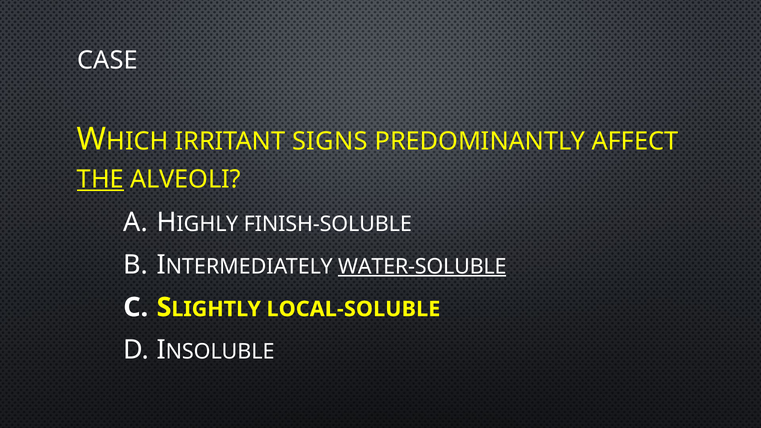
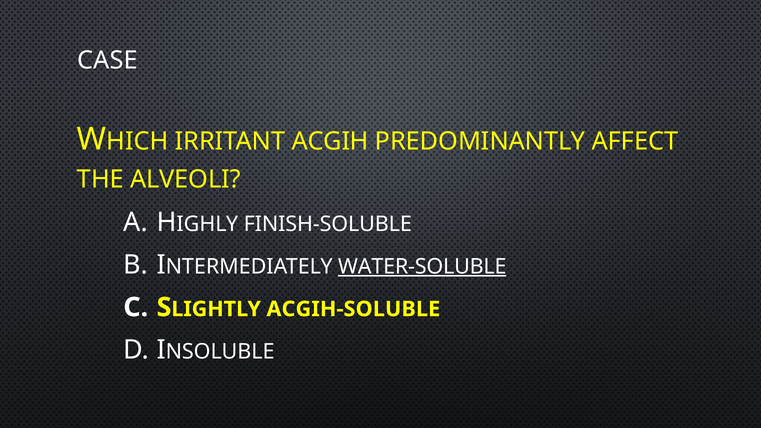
SIGNS: SIGNS -> ACGIH
THE underline: present -> none
LOCAL-SOLUBLE: LOCAL-SOLUBLE -> ACGIH-SOLUBLE
